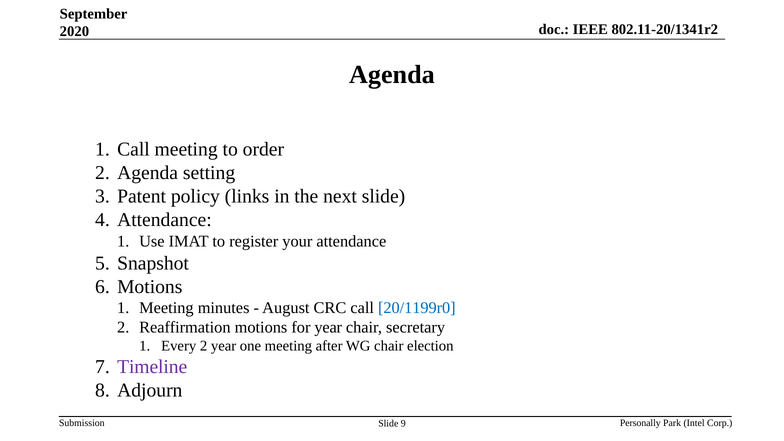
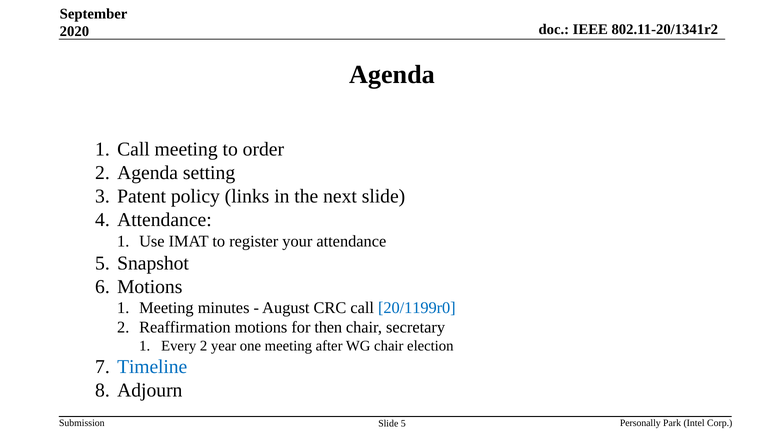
for year: year -> then
Timeline colour: purple -> blue
Slide 9: 9 -> 5
